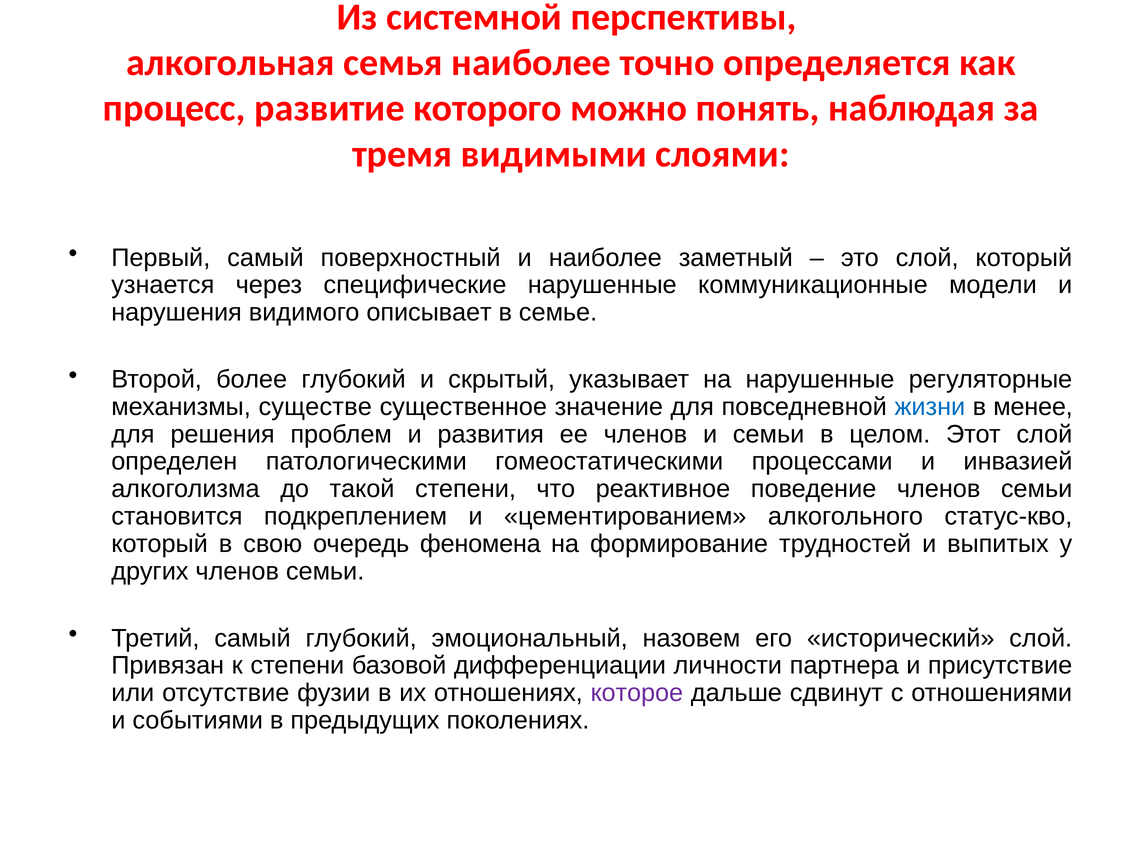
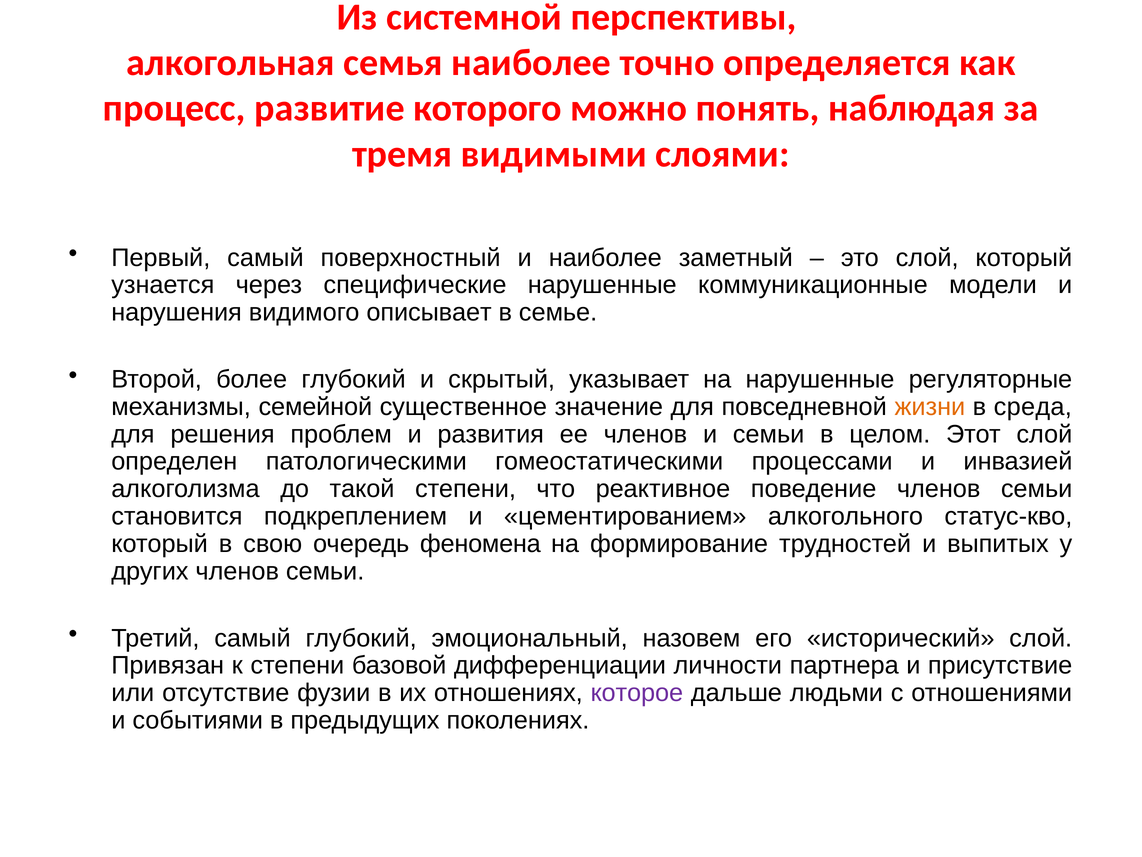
существе: существе -> семейной
жизни colour: blue -> orange
менее: менее -> среда
сдвинут: сдвинут -> людьми
